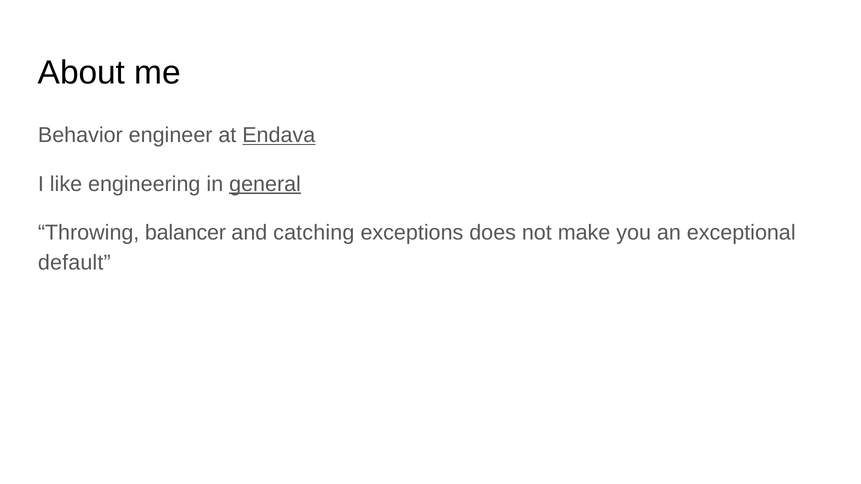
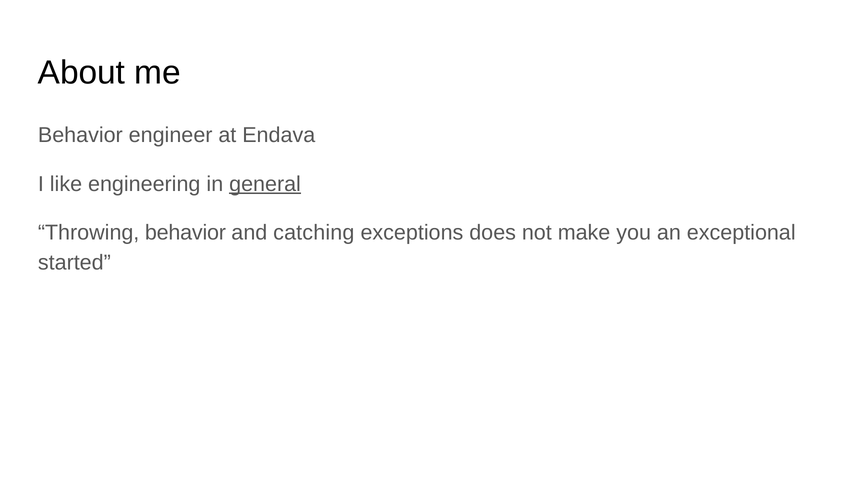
Endava underline: present -> none
Throwing balancer: balancer -> behavior
default: default -> started
